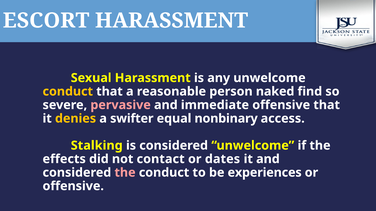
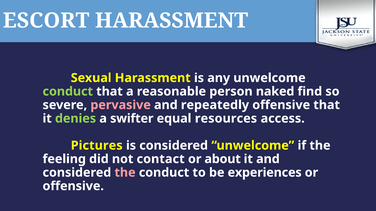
conduct at (68, 92) colour: yellow -> light green
immediate: immediate -> repeatedly
denies colour: yellow -> light green
nonbinary: nonbinary -> resources
Stalking: Stalking -> Pictures
effects: effects -> feeling
dates: dates -> about
